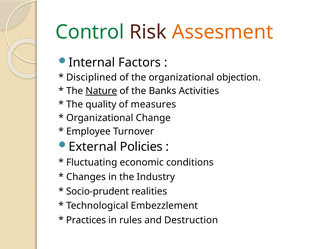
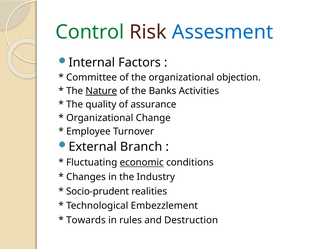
Assesment colour: orange -> blue
Disciplined: Disciplined -> Committee
measures: measures -> assurance
Policies: Policies -> Branch
economic underline: none -> present
Practices: Practices -> Towards
